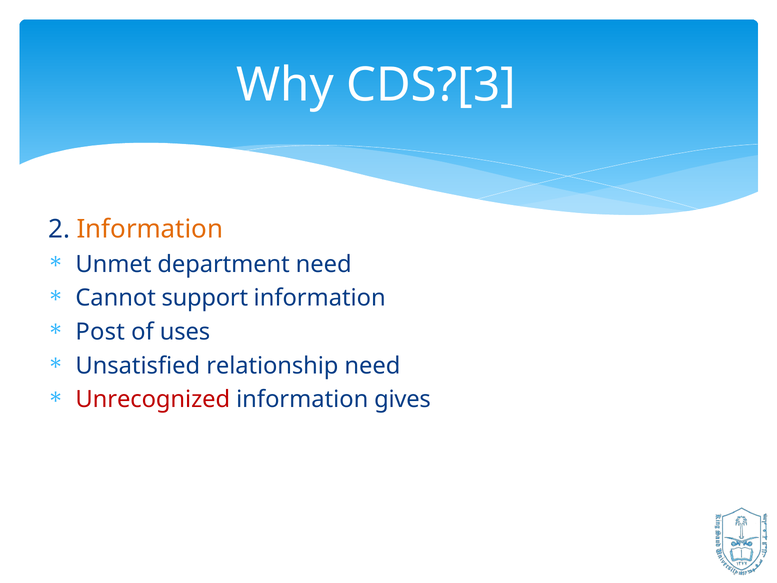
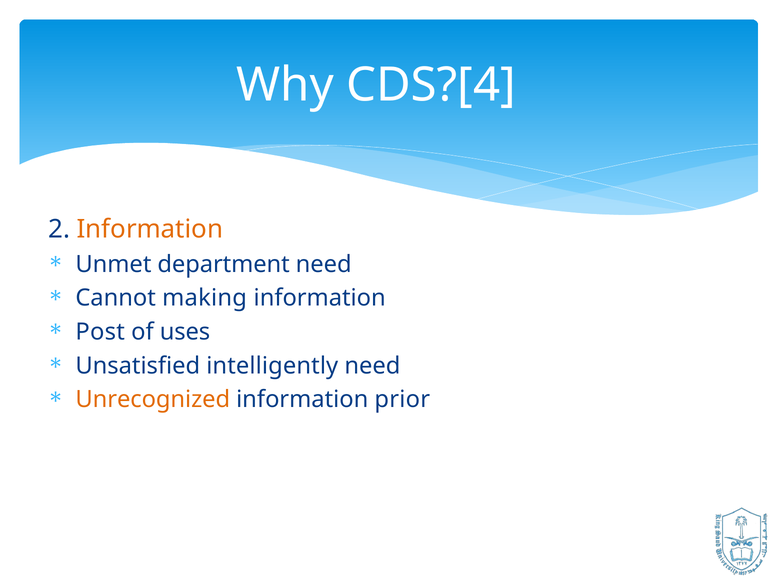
CDS?[3: CDS?[3 -> CDS?[4
support: support -> making
relationship: relationship -> intelligently
Unrecognized colour: red -> orange
gives: gives -> prior
